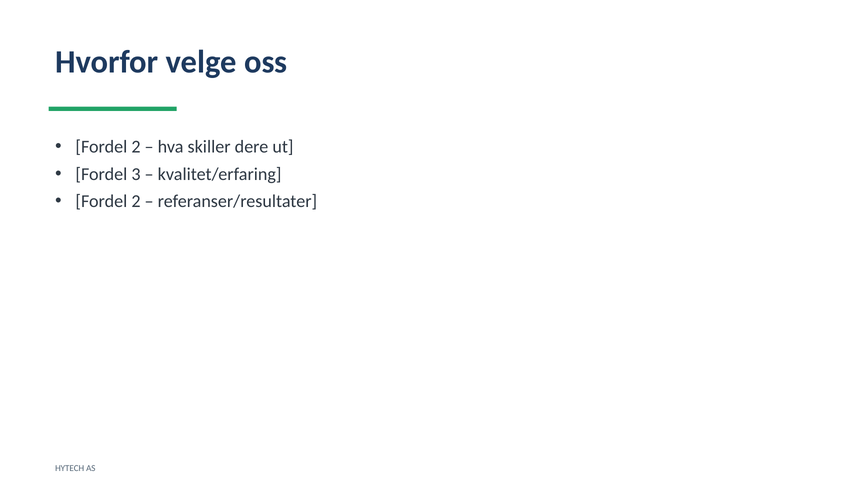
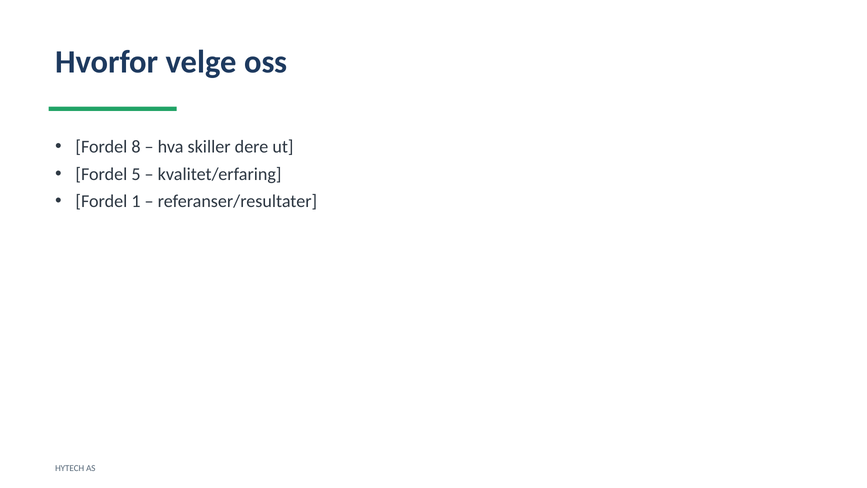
2 at (136, 147): 2 -> 8
3: 3 -> 5
2 at (136, 201): 2 -> 1
